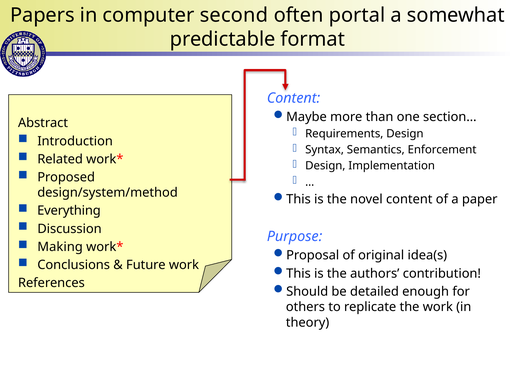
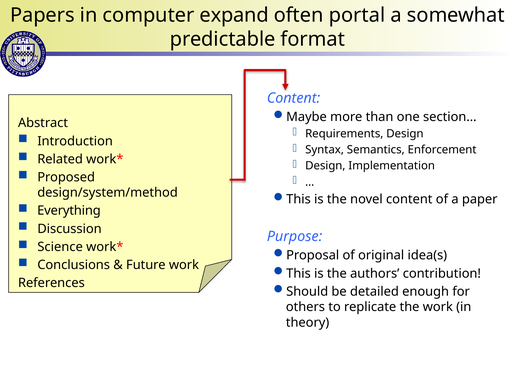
second: second -> expand
Making: Making -> Science
